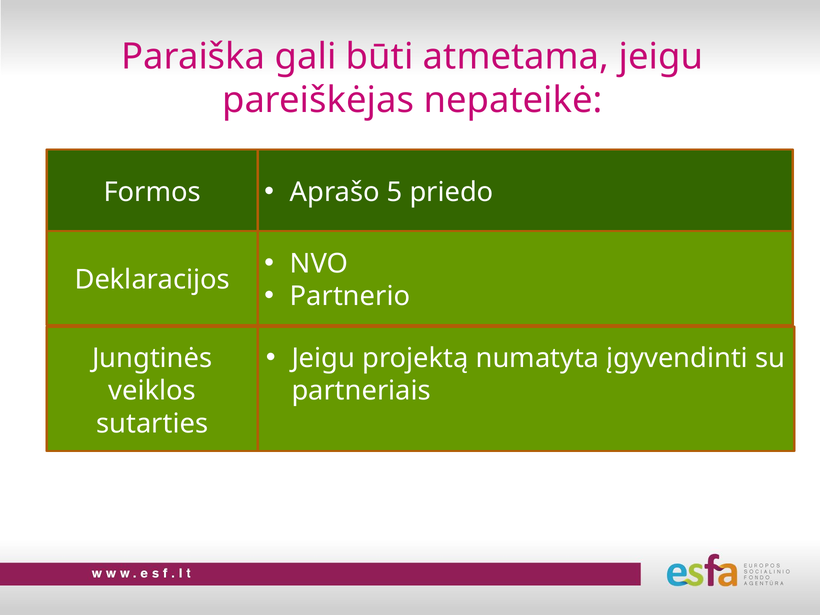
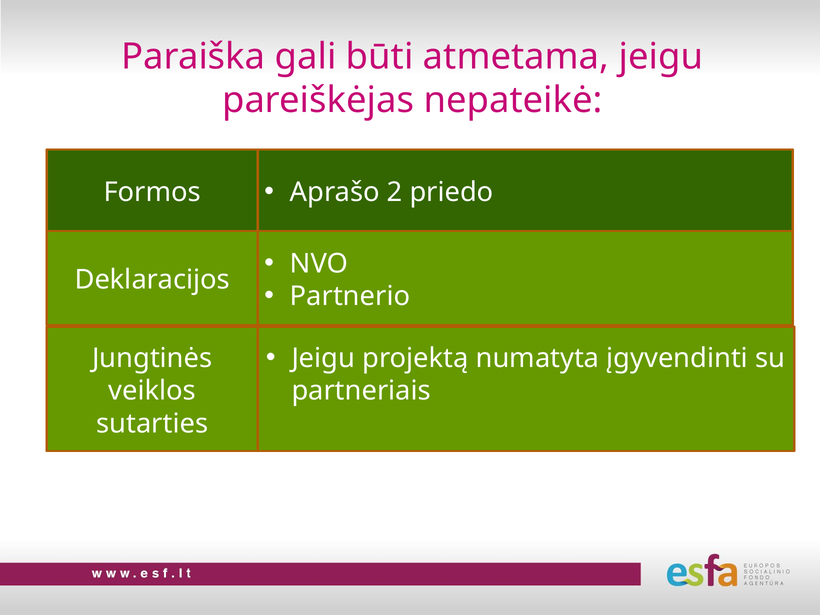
5: 5 -> 2
